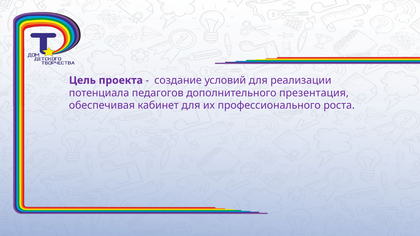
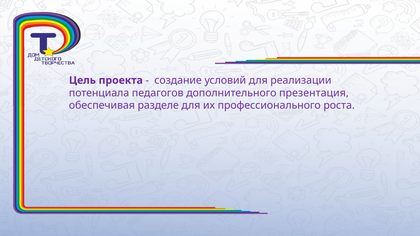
кабинет: кабинет -> разделе
